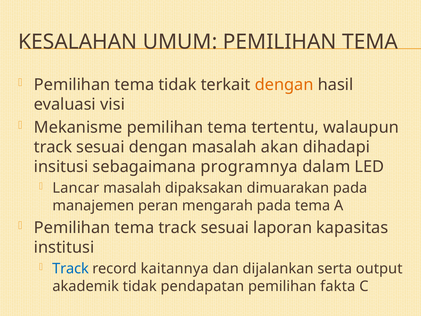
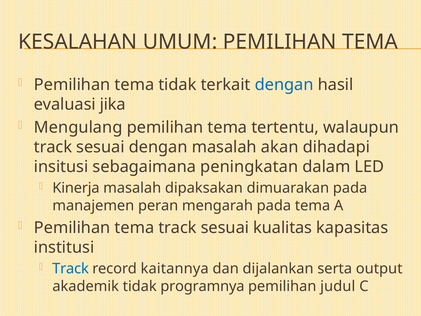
dengan at (284, 85) colour: orange -> blue
visi: visi -> jika
Mekanisme: Mekanisme -> Mengulang
programnya: programnya -> peningkatan
Lancar: Lancar -> Kinerja
laporan: laporan -> kualitas
pendapatan: pendapatan -> programnya
fakta: fakta -> judul
